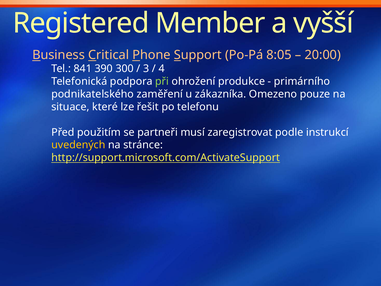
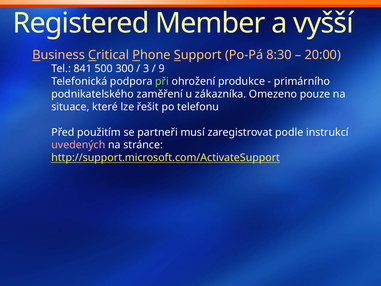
8:05: 8:05 -> 8:30
390: 390 -> 500
4: 4 -> 9
uvedených colour: yellow -> pink
